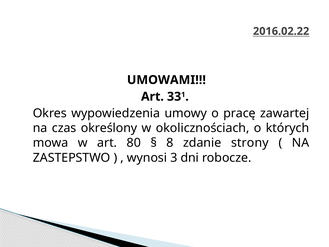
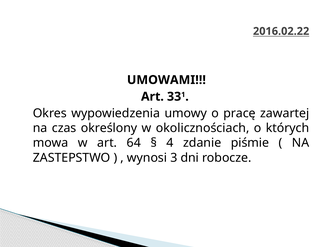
80: 80 -> 64
8: 8 -> 4
strony: strony -> piśmie
